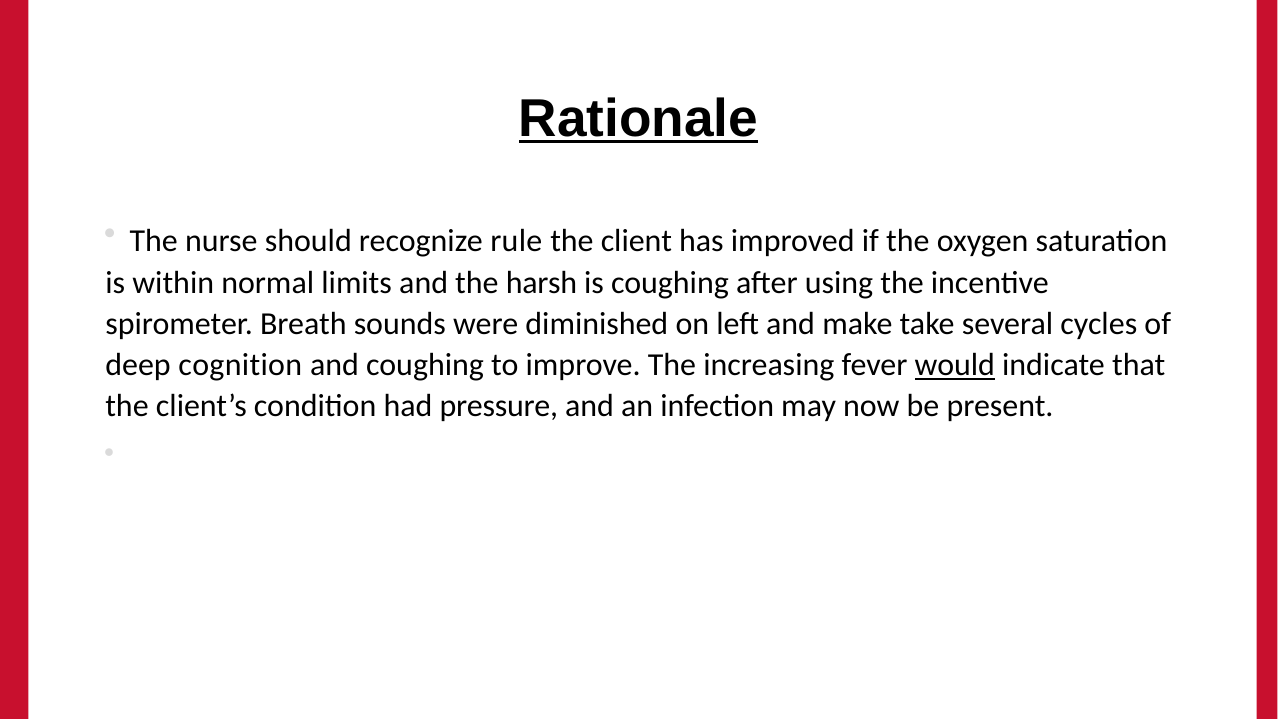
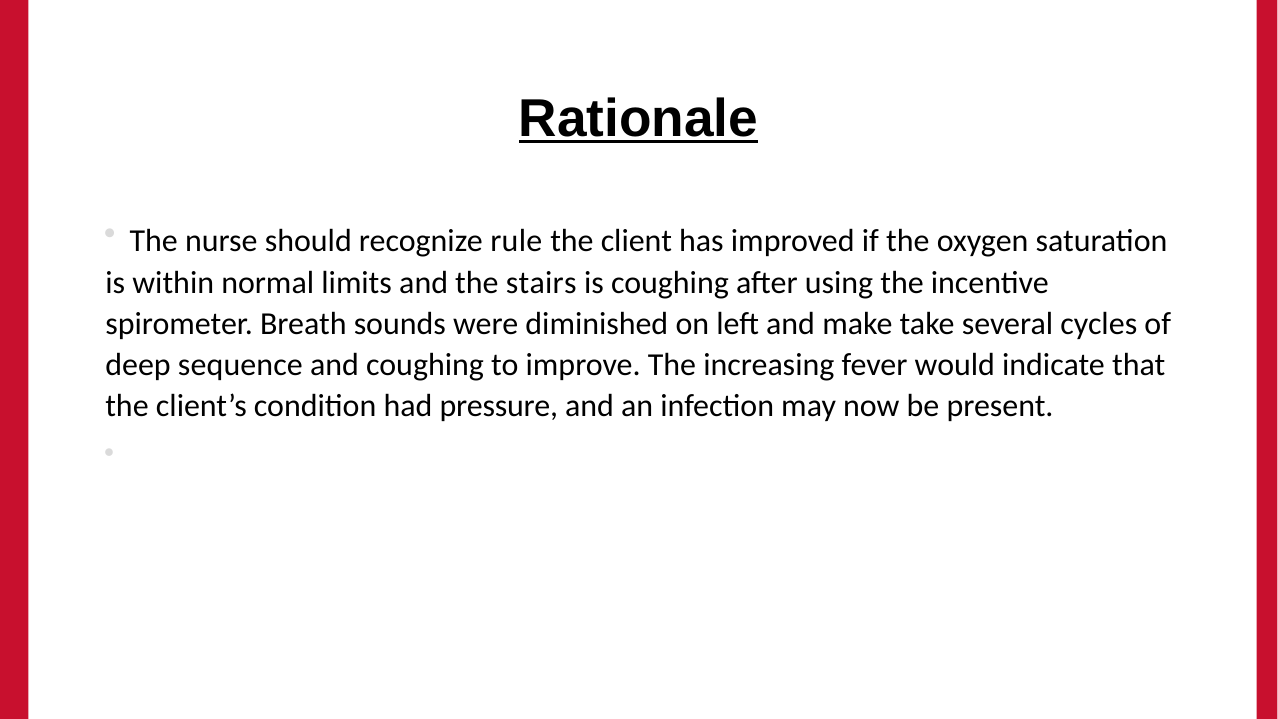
harsh: harsh -> stairs
cognition: cognition -> sequence
would underline: present -> none
